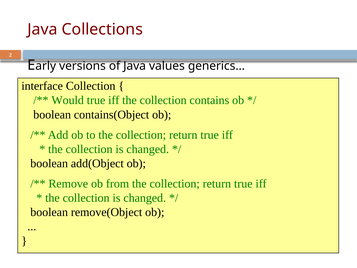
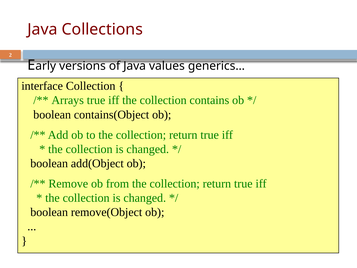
Would: Would -> Arrays
